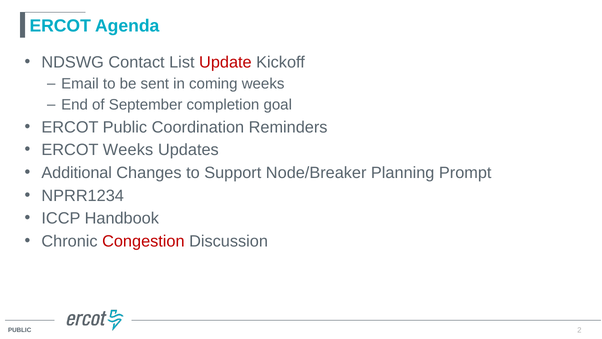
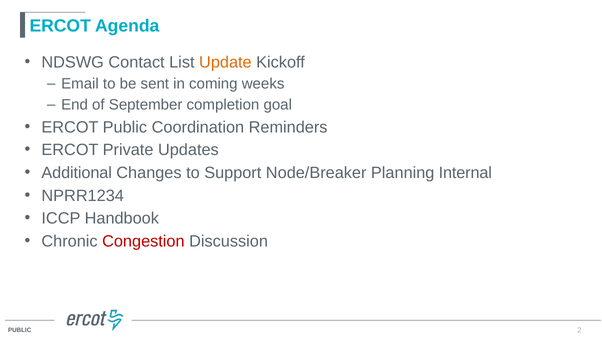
Update colour: red -> orange
ERCOT Weeks: Weeks -> Private
Prompt: Prompt -> Internal
